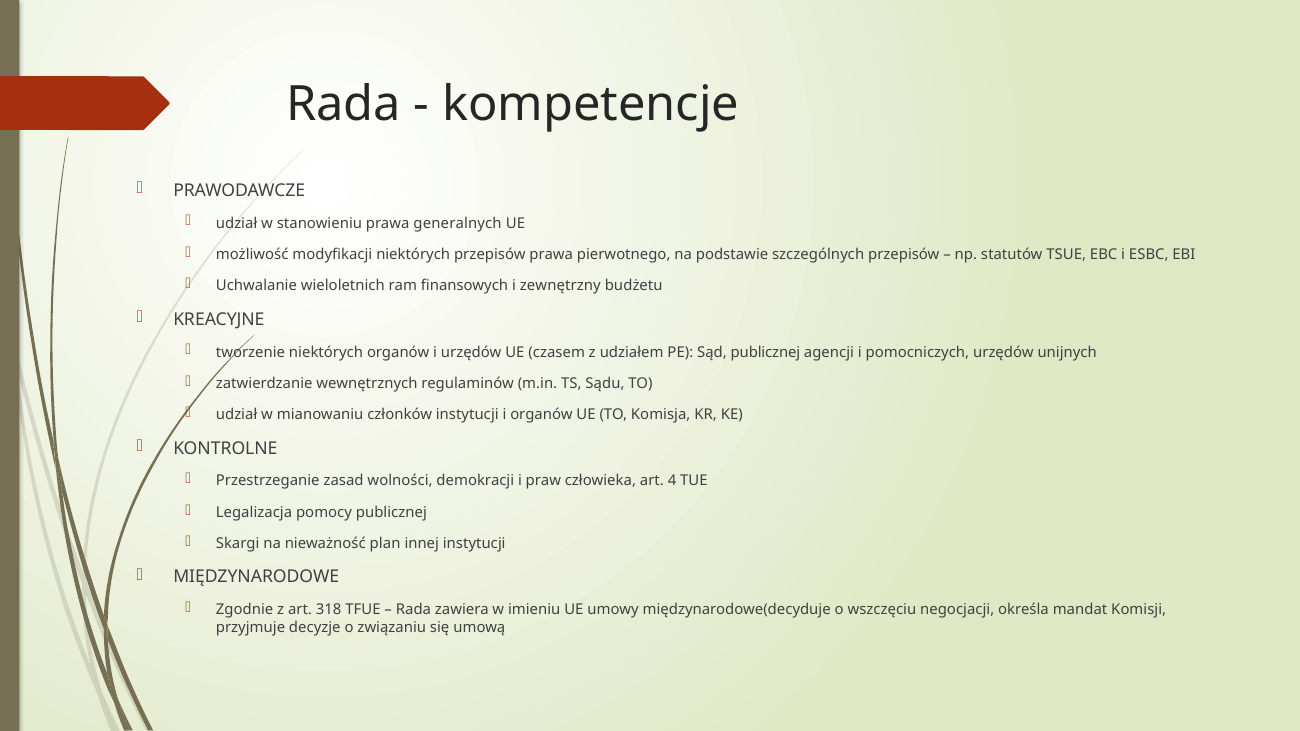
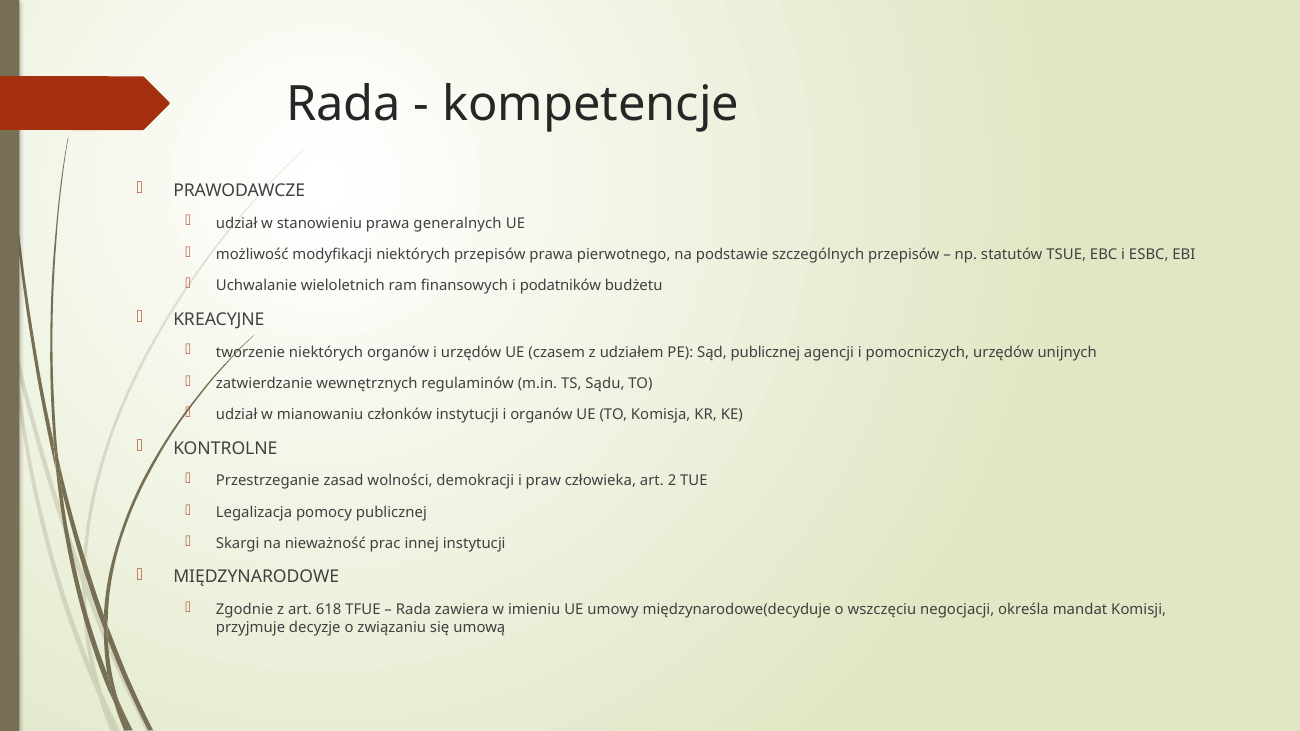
zewnętrzny: zewnętrzny -> podatników
4: 4 -> 2
plan: plan -> prac
318: 318 -> 618
